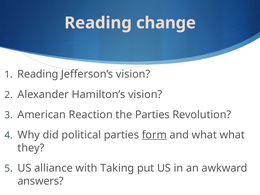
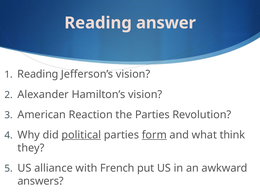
change: change -> answer
political underline: none -> present
what what: what -> think
Taking: Taking -> French
